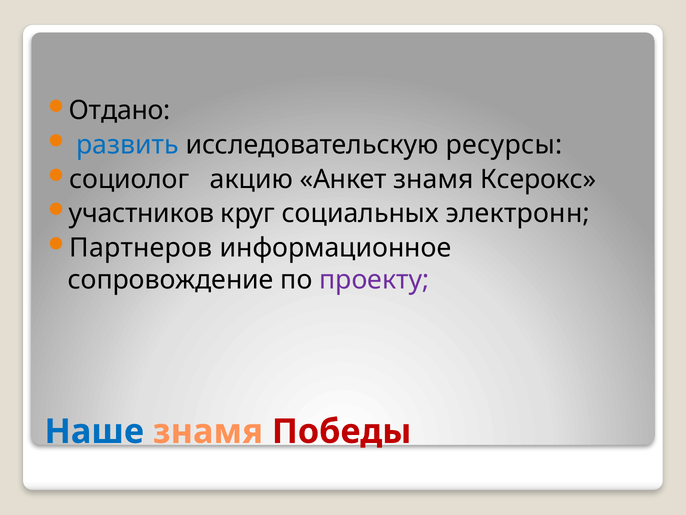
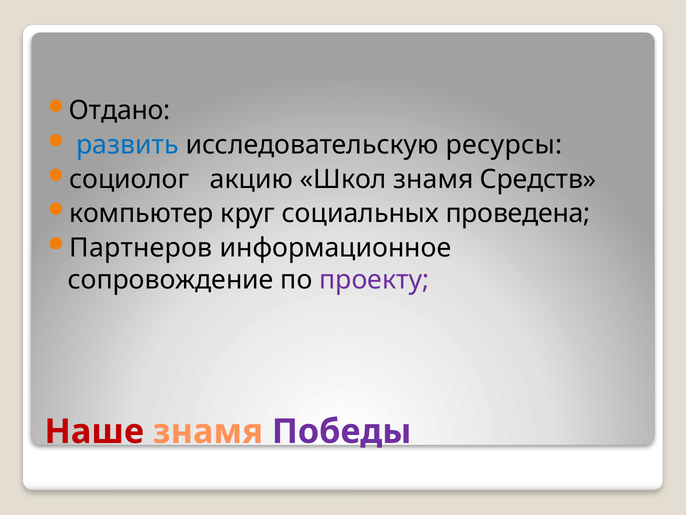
Анкет: Анкет -> Школ
Ксерокс: Ксерокс -> Средств
участников: участников -> компьютер
электронн: электронн -> проведена
Наше colour: blue -> red
Победы colour: red -> purple
